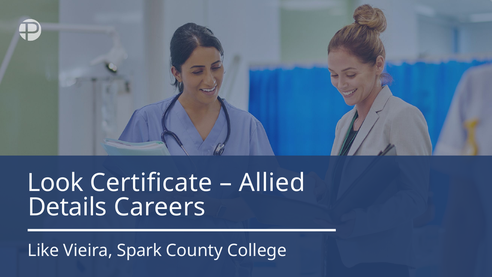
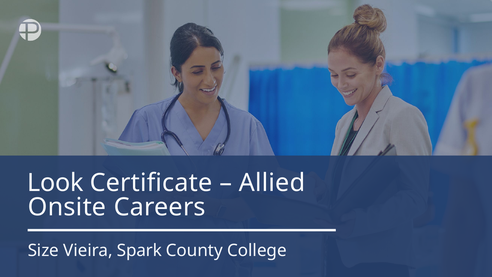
Details: Details -> Onsite
Like: Like -> Size
